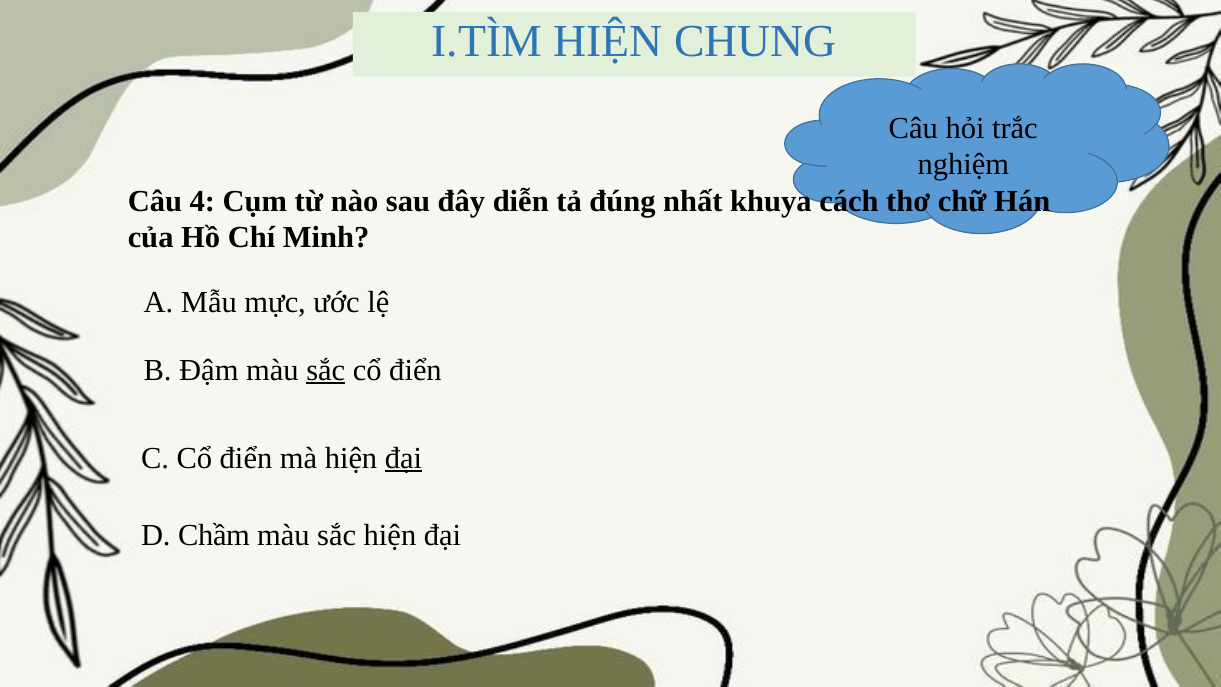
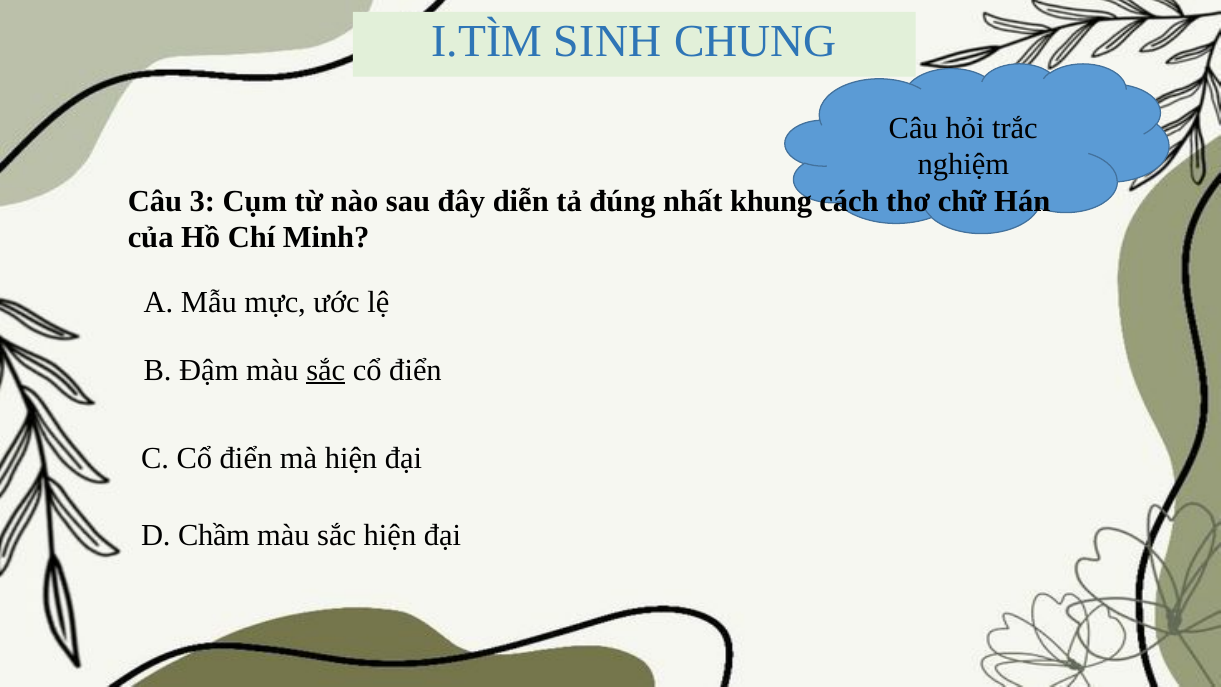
I.TÌM HIỆN: HIỆN -> SINH
4: 4 -> 3
khuya: khuya -> khung
đại at (404, 458) underline: present -> none
